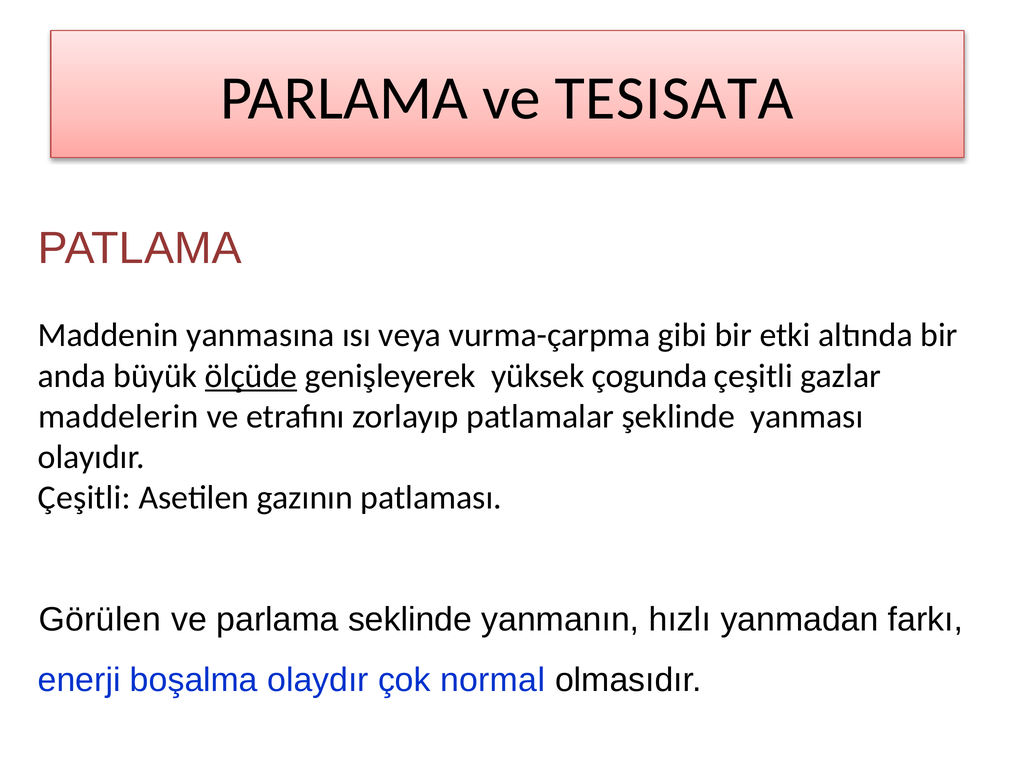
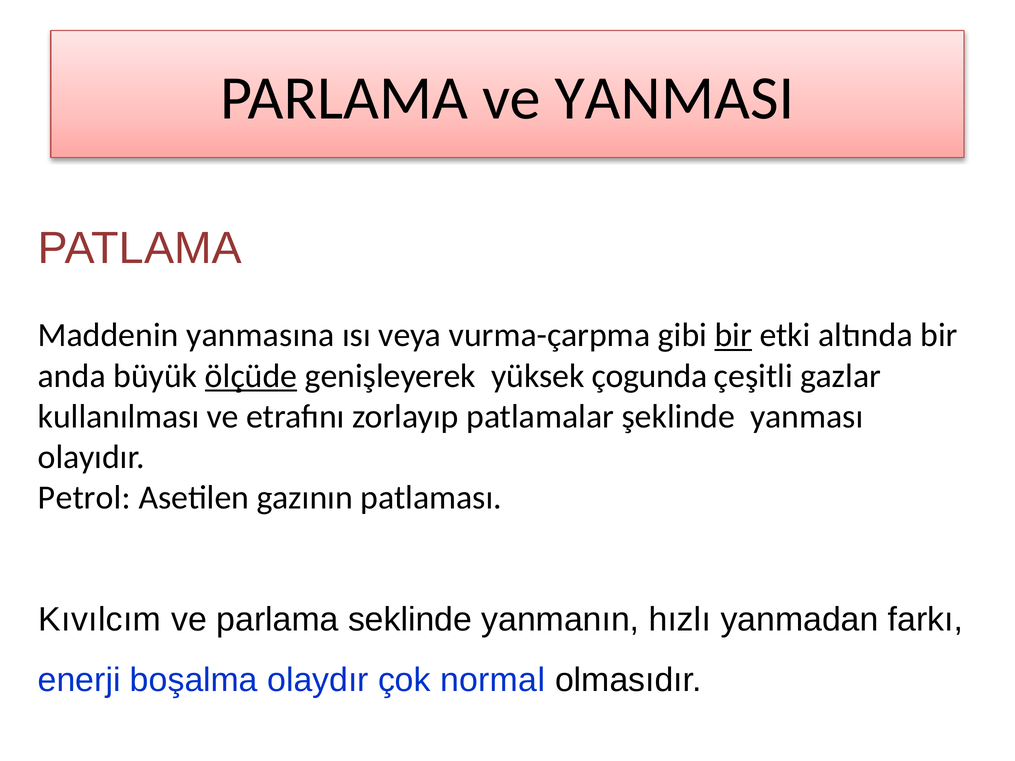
TESISATA: TESISATA -> YANMASI
bir at (733, 335) underline: none -> present
maddelerin: maddelerin -> kullanılması
Çeşitli at (84, 498): Çeşitli -> Petrol
Görülen: Görülen -> Kıvılcım
